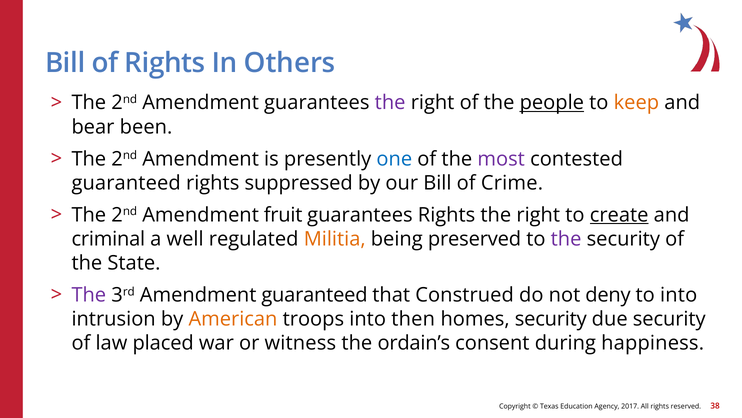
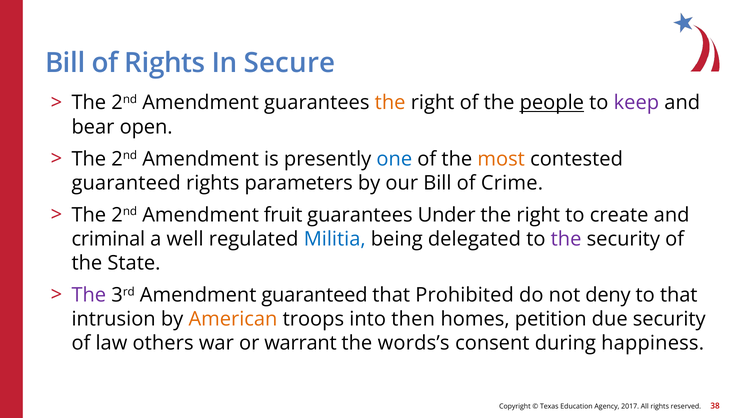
Others: Others -> Secure
the at (390, 103) colour: purple -> orange
keep colour: orange -> purple
been: been -> open
most colour: purple -> orange
suppressed: suppressed -> parameters
guarantees Rights: Rights -> Under
create underline: present -> none
Militia colour: orange -> blue
preserved: preserved -> delegated
Construed: Construed -> Prohibited
to into: into -> that
homes security: security -> petition
placed: placed -> others
witness: witness -> warrant
ordain’s: ordain’s -> words’s
